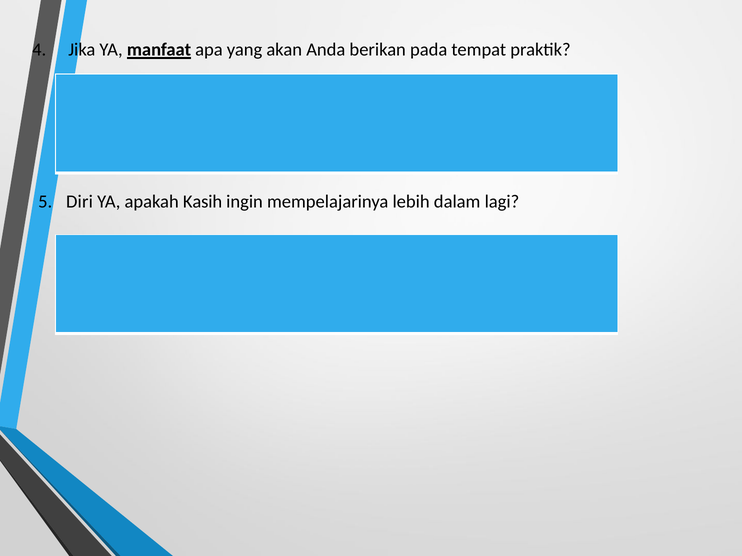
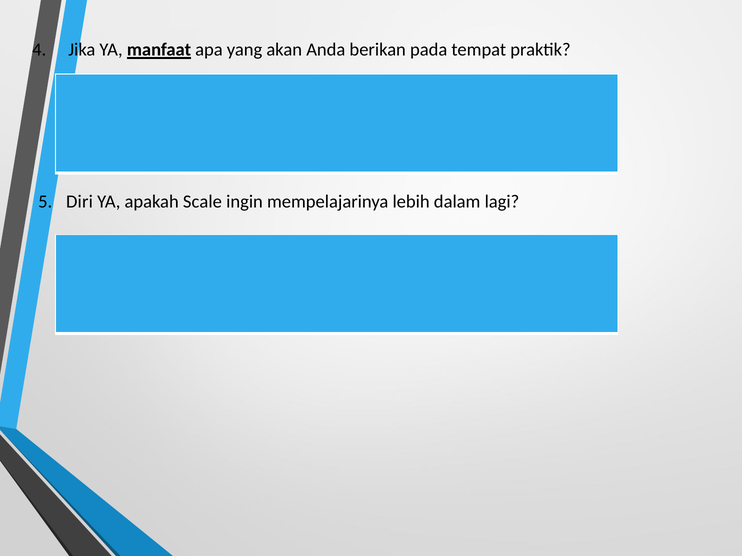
Kasih: Kasih -> Scale
